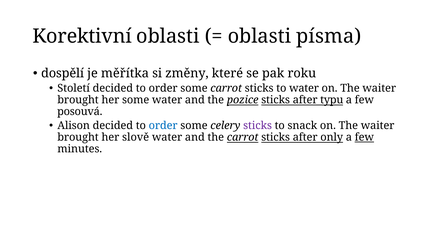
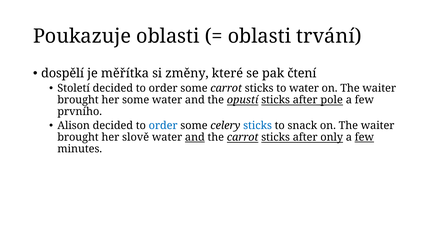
Korektivní: Korektivní -> Poukazuje
písma: písma -> trvání
roku: roku -> čtení
pozice: pozice -> opustí
typu: typu -> pole
posouvá: posouvá -> prvního
sticks at (258, 125) colour: purple -> blue
and at (195, 137) underline: none -> present
